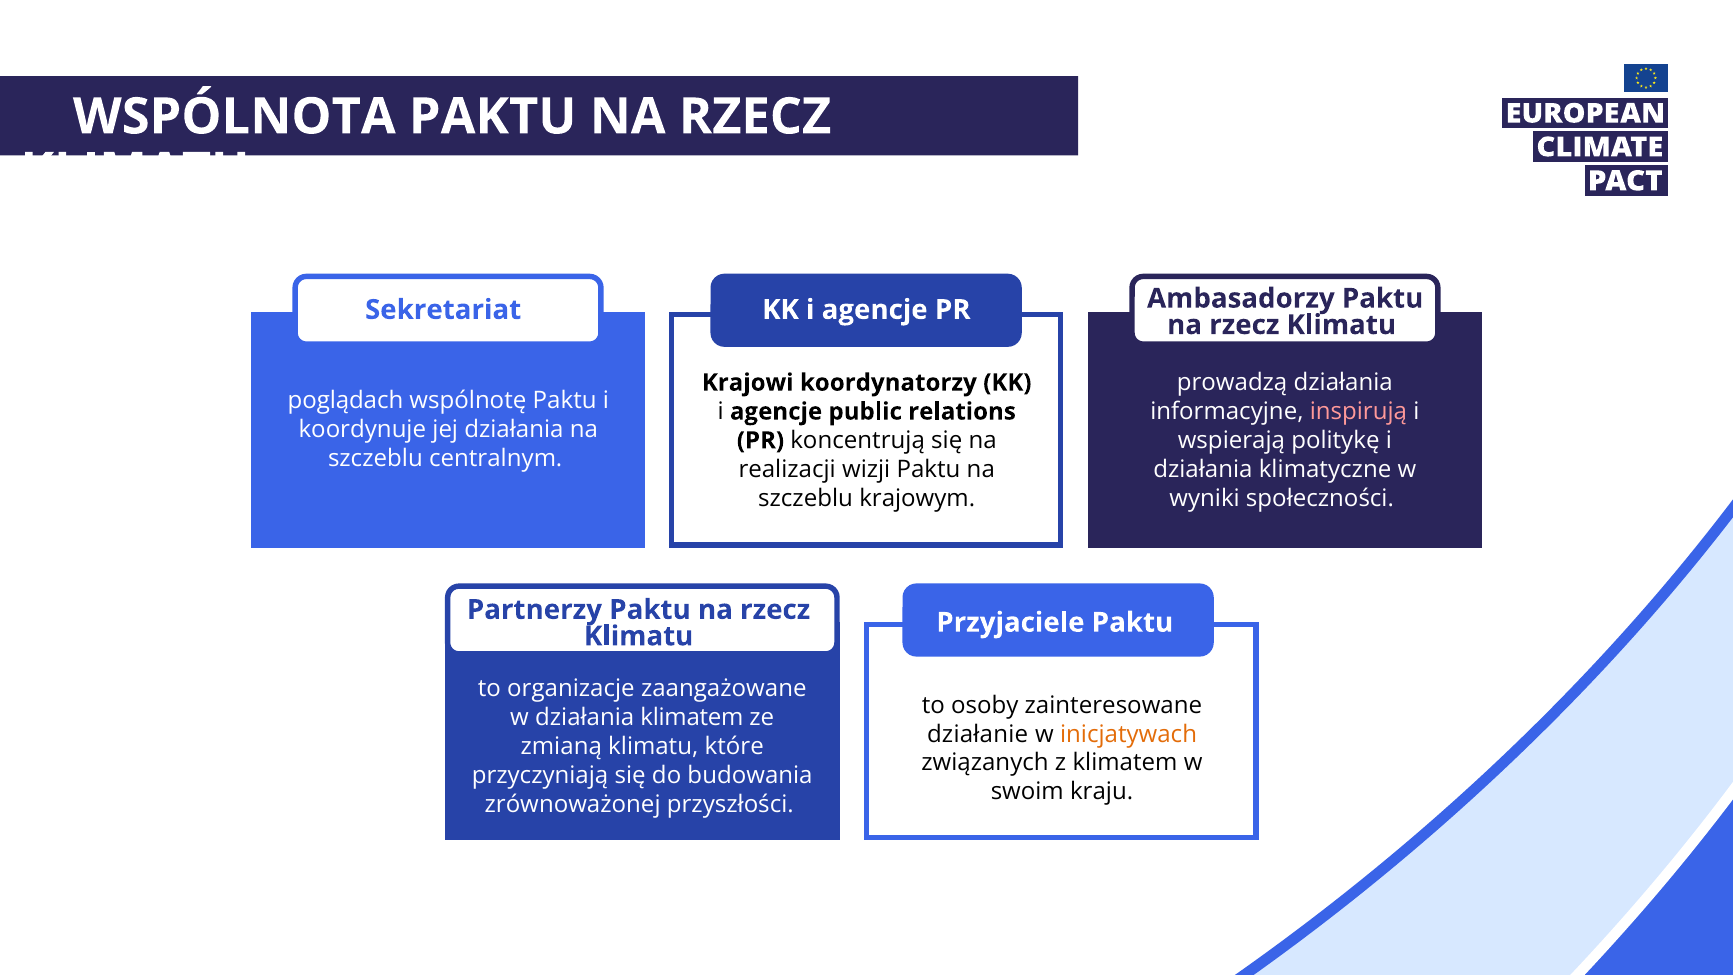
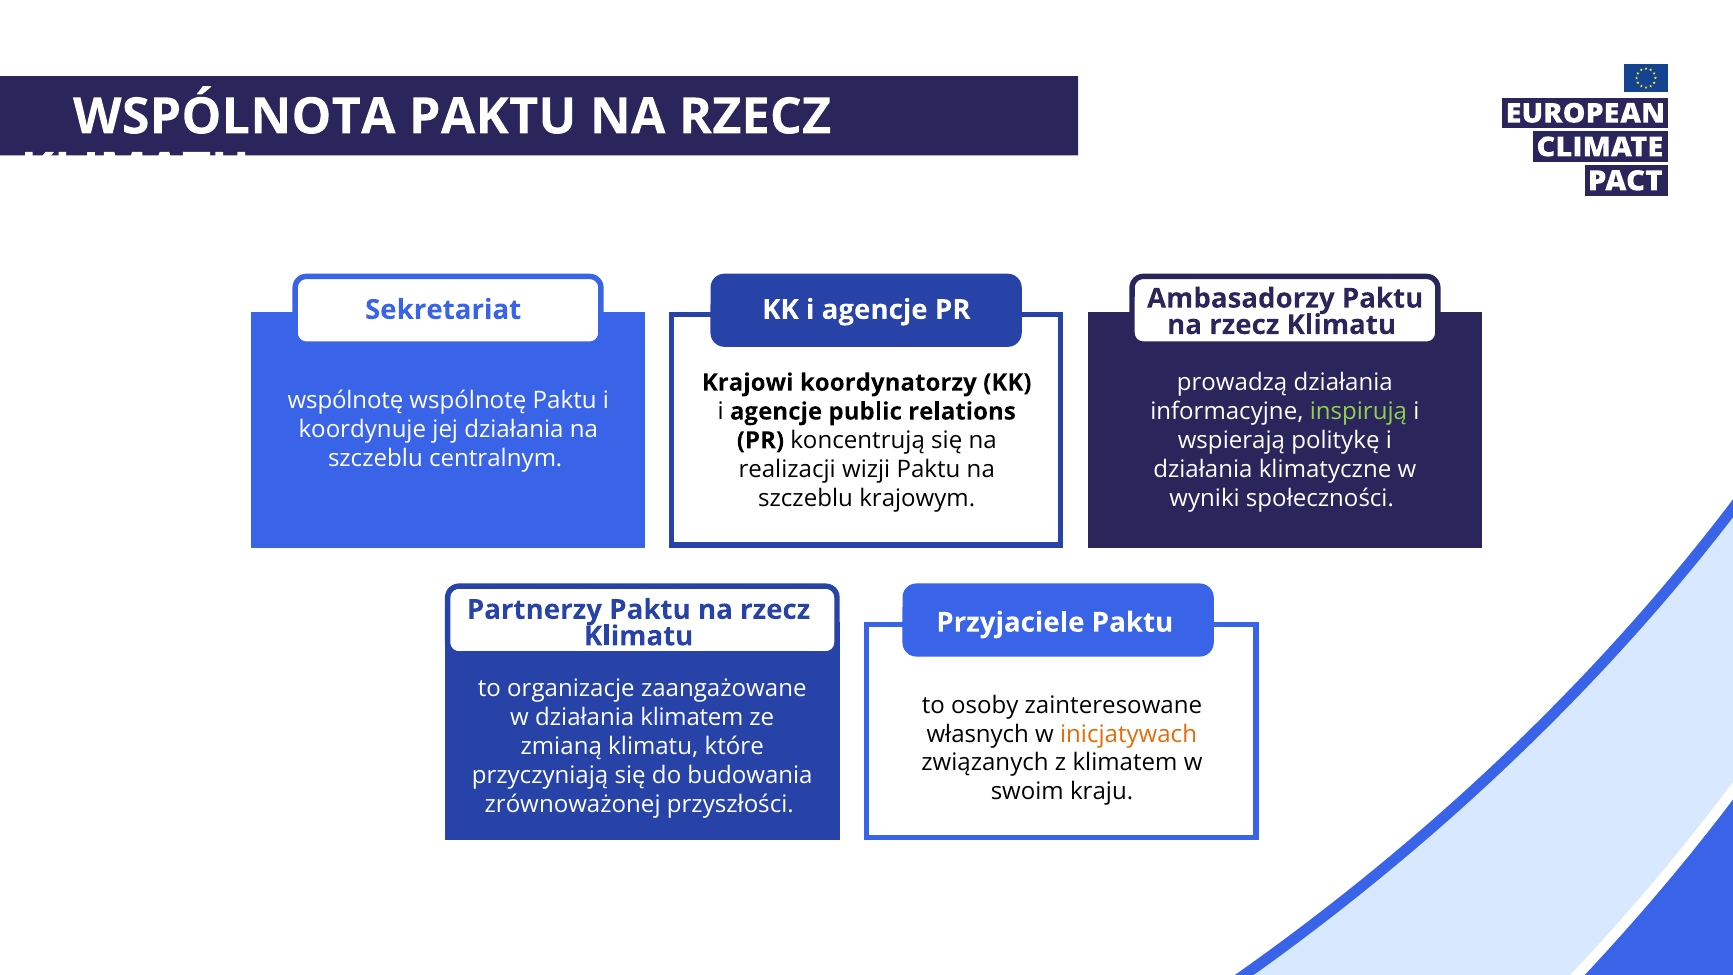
poglądach at (345, 400): poglądach -> wspólnotę
inspirują colour: pink -> light green
działanie: działanie -> własnych
